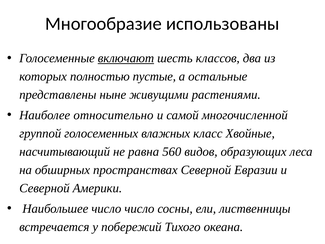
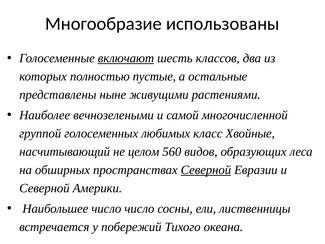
относительно: относительно -> вечнозелеными
влажных: влажных -> любимых
равна: равна -> целом
Северной at (206, 170) underline: none -> present
